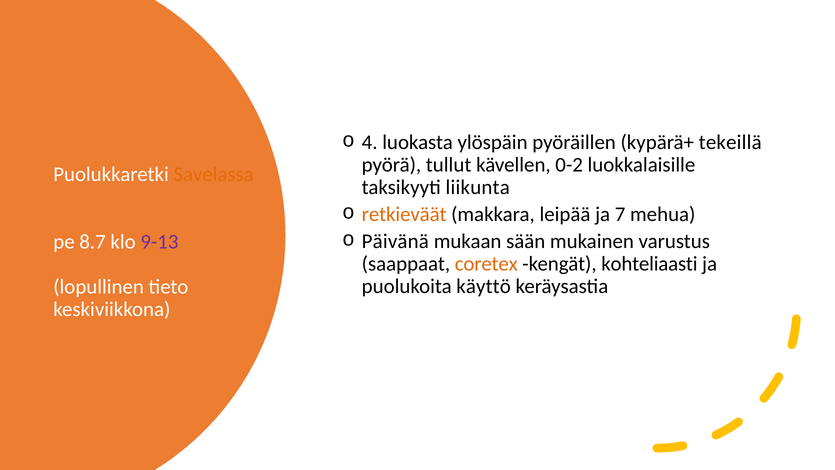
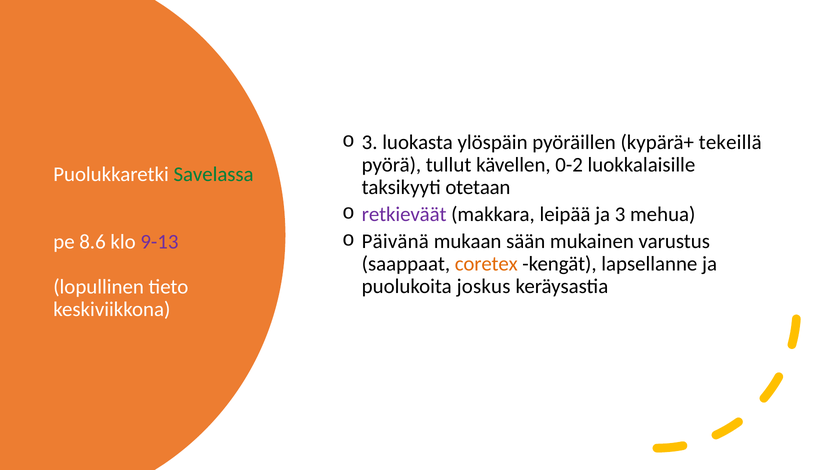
4 at (370, 142): 4 -> 3
Savelassa colour: orange -> green
liikunta: liikunta -> otetaan
retkieväät colour: orange -> purple
ja 7: 7 -> 3
8.7: 8.7 -> 8.6
kohteliaasti: kohteliaasti -> lapsellanne
käyttö: käyttö -> joskus
